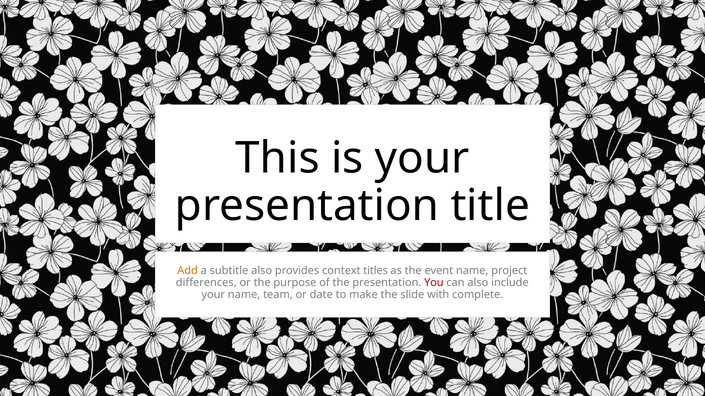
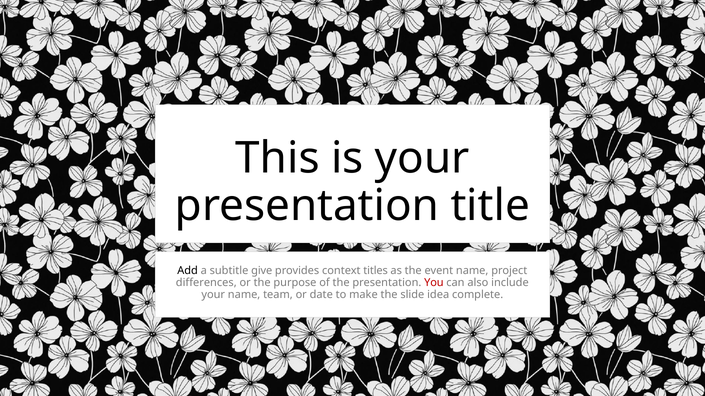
Add colour: orange -> black
subtitle also: also -> give
with: with -> idea
